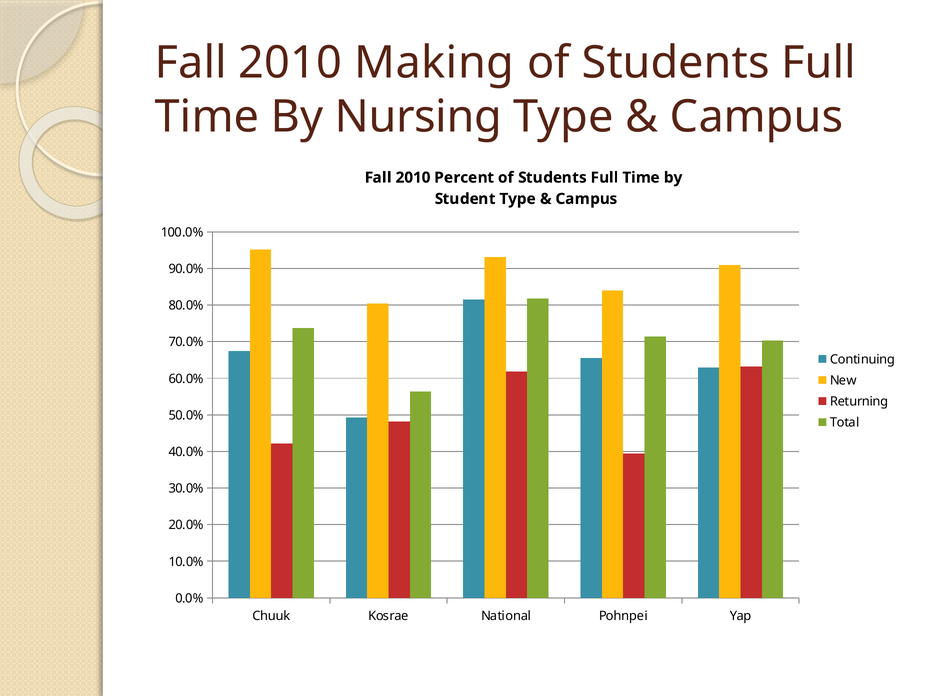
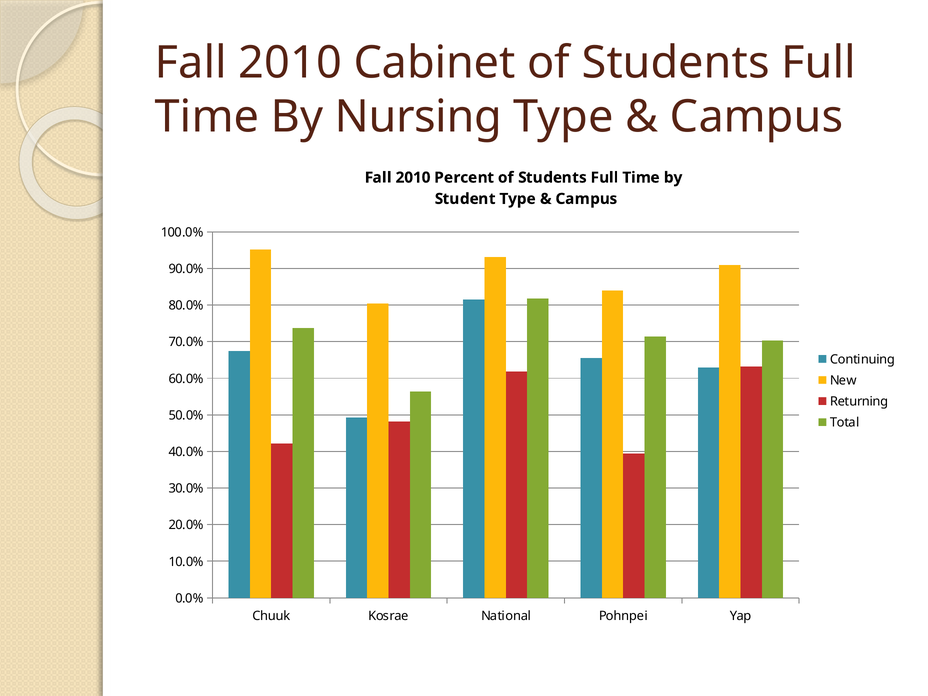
Making: Making -> Cabinet
